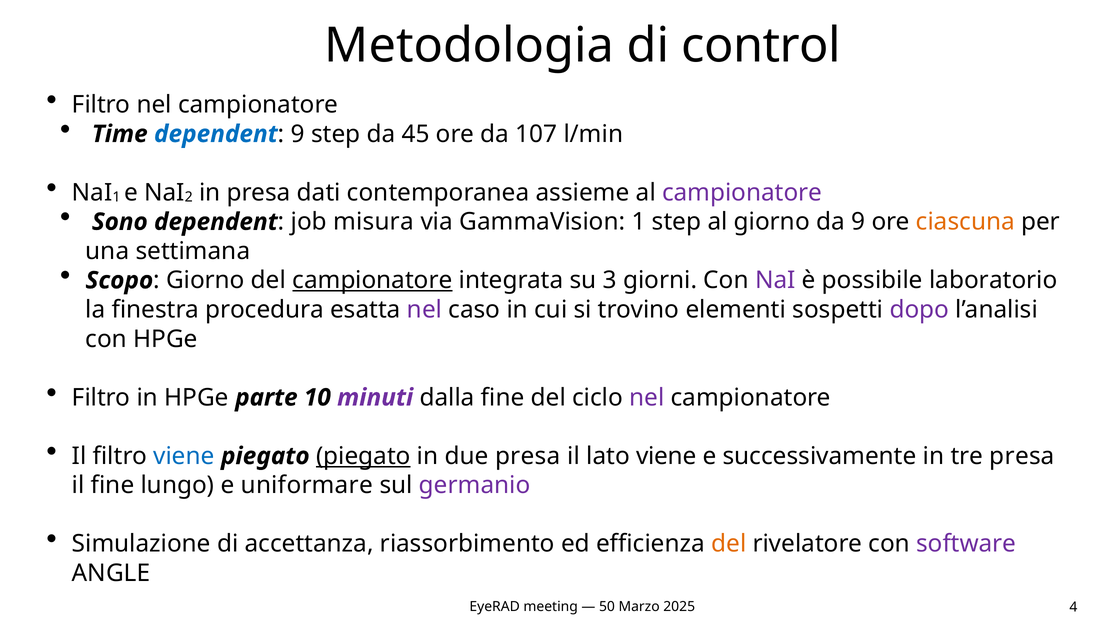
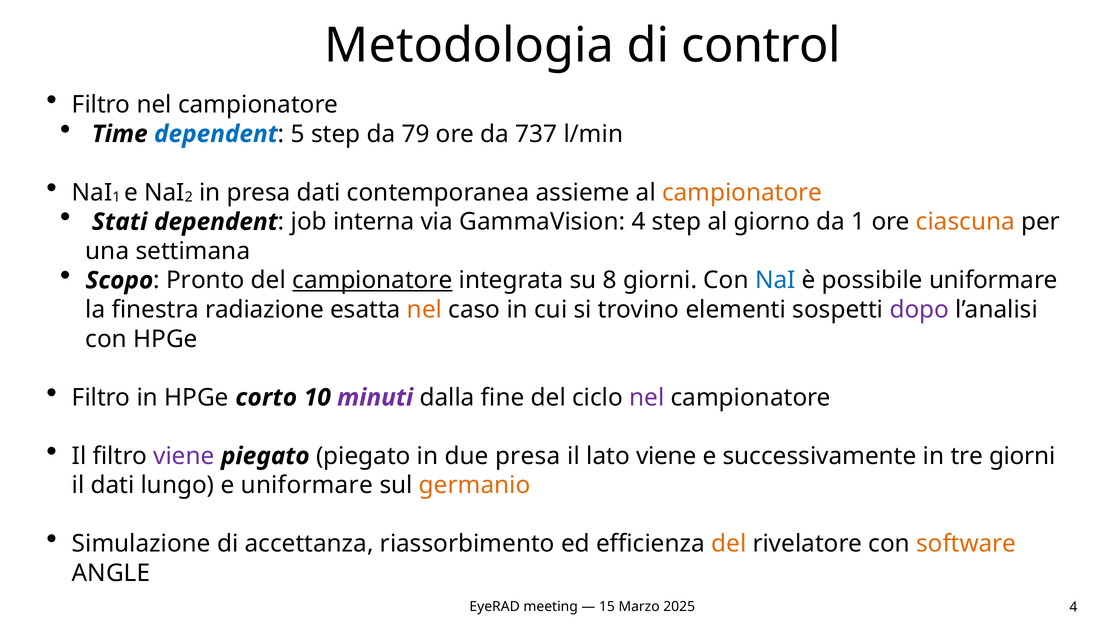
9 at (298, 134): 9 -> 5
45: 45 -> 79
107: 107 -> 737
campionatore at (742, 193) colour: purple -> orange
Sono: Sono -> Stati
misura: misura -> interna
GammaVision 1: 1 -> 4
da 9: 9 -> 1
Giorno at (205, 280): Giorno -> Pronto
3: 3 -> 8
NaI at (775, 280) colour: purple -> blue
possibile laboratorio: laboratorio -> uniformare
procedura: procedura -> radiazione
nel at (424, 310) colour: purple -> orange
parte: parte -> corto
viene at (184, 456) colour: blue -> purple
piegato at (363, 456) underline: present -> none
tre presa: presa -> giorni
il fine: fine -> dati
germanio colour: purple -> orange
software colour: purple -> orange
50: 50 -> 15
